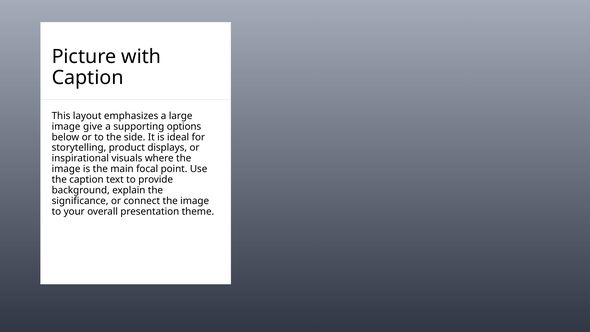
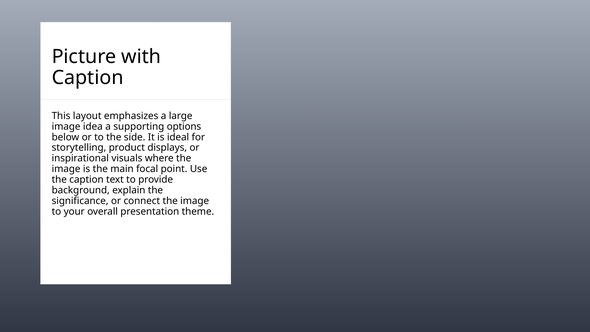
give: give -> idea
